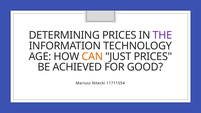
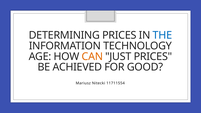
THE colour: purple -> blue
